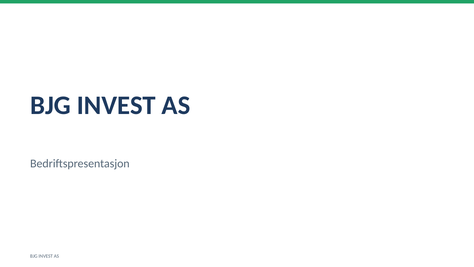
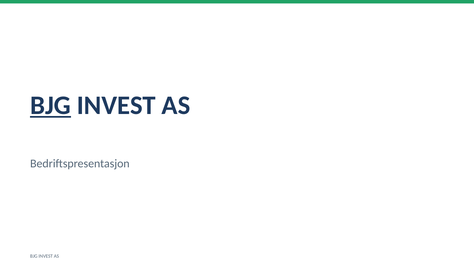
BJG at (51, 105) underline: none -> present
